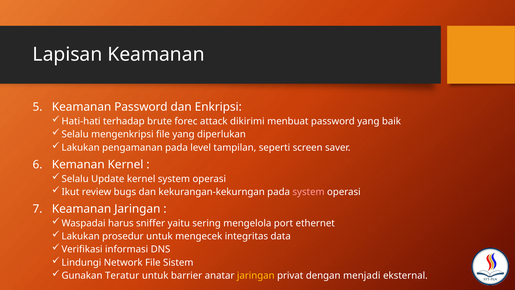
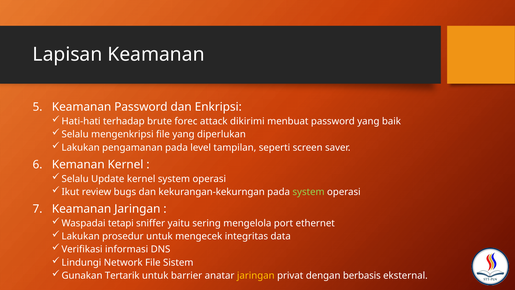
system at (309, 192) colour: pink -> light green
harus: harus -> tetapi
Teratur: Teratur -> Tertarik
menjadi: menjadi -> berbasis
